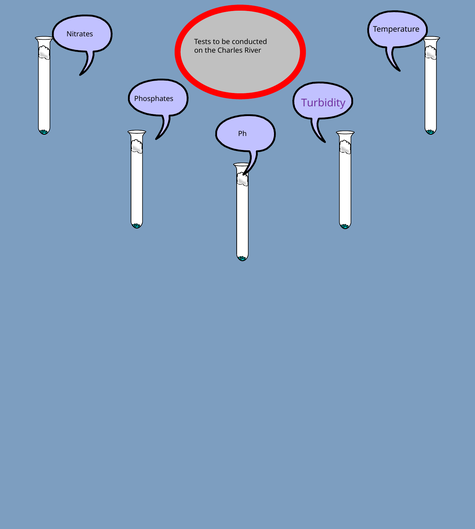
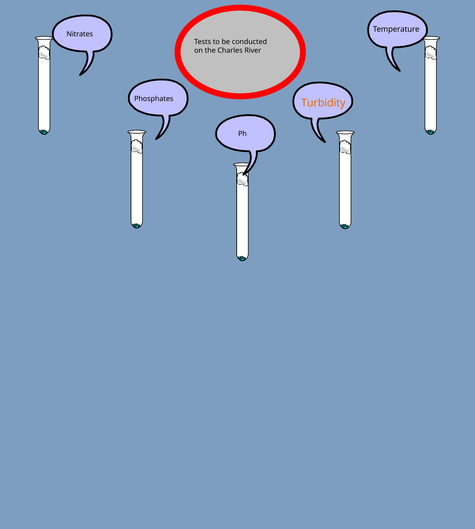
Turbidity colour: purple -> orange
